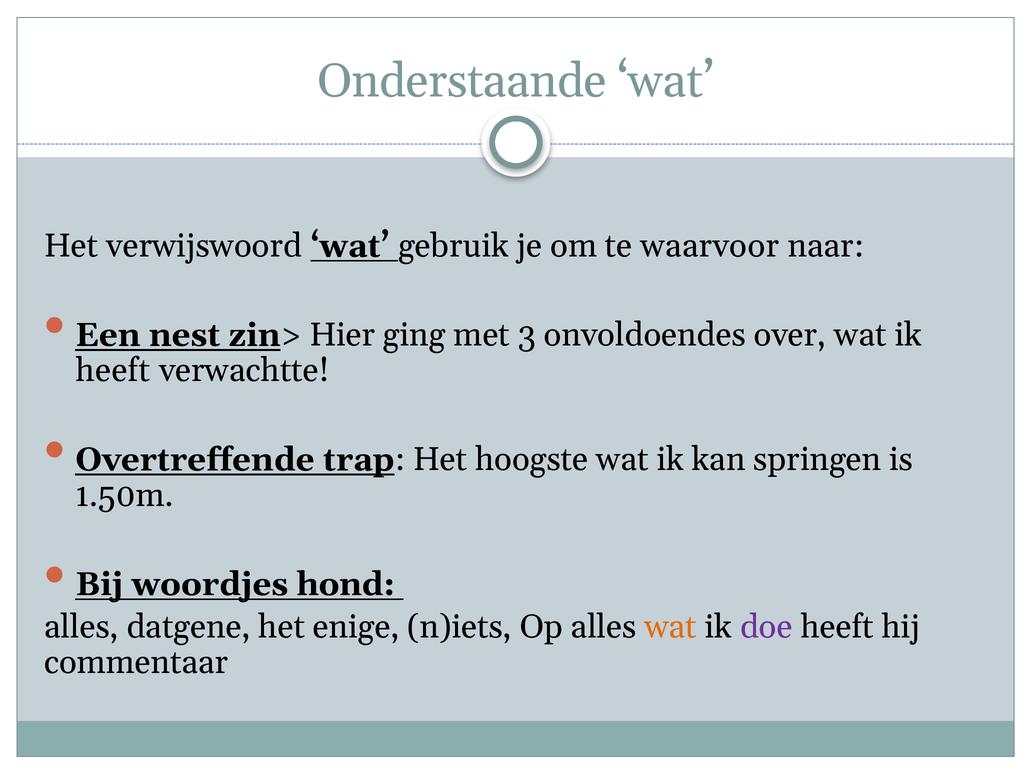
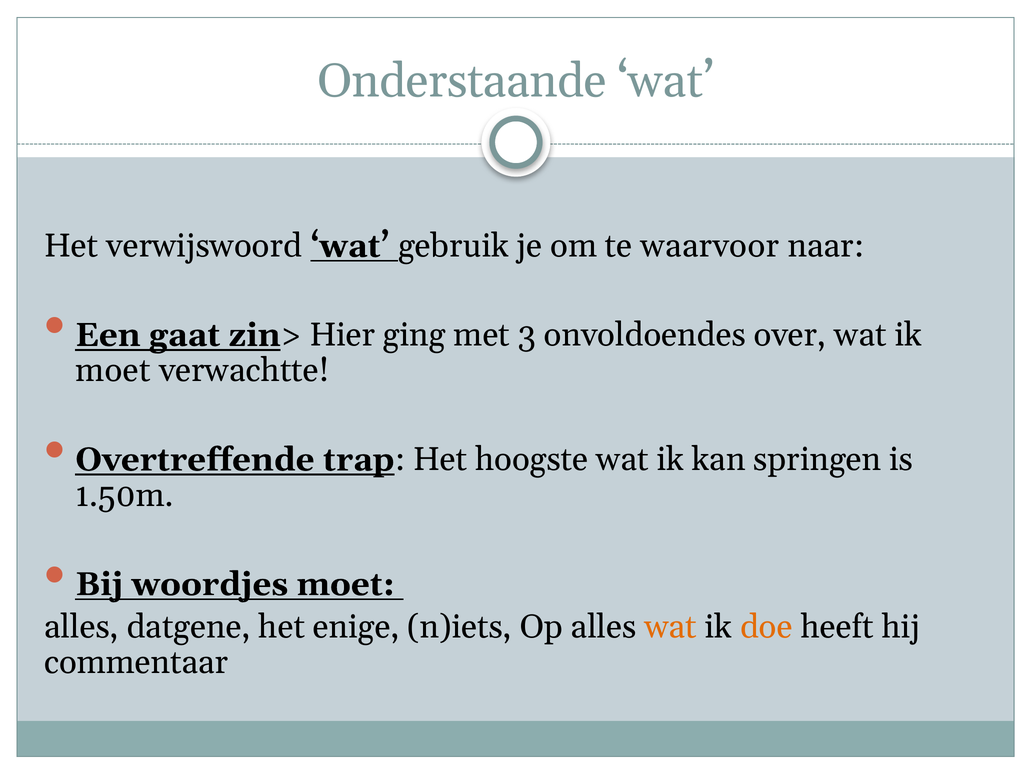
nest: nest -> gaat
heeft at (113, 371): heeft -> moet
woordjes hond: hond -> moet
doe colour: purple -> orange
